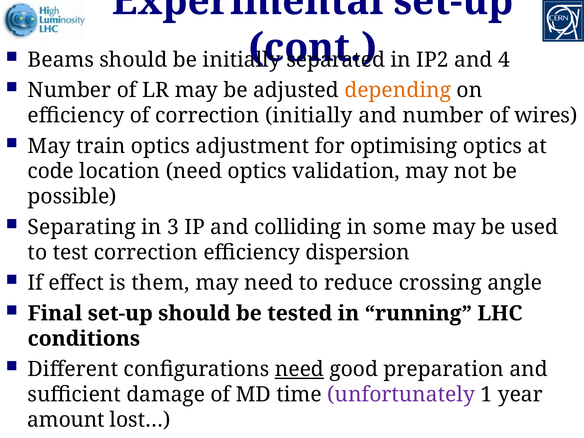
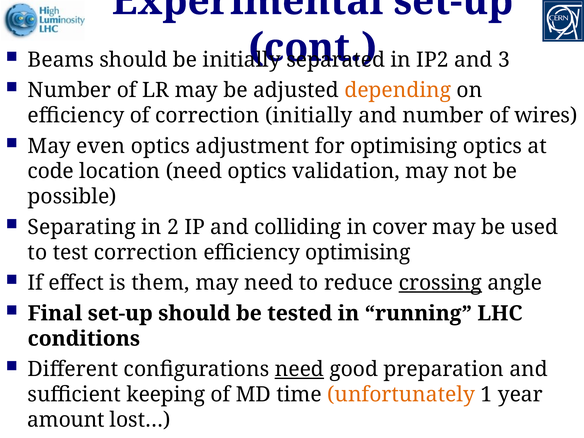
4: 4 -> 3
train: train -> even
3: 3 -> 2
some: some -> cover
efficiency dispersion: dispersion -> optimising
crossing underline: none -> present
damage: damage -> keeping
unfortunately colour: purple -> orange
